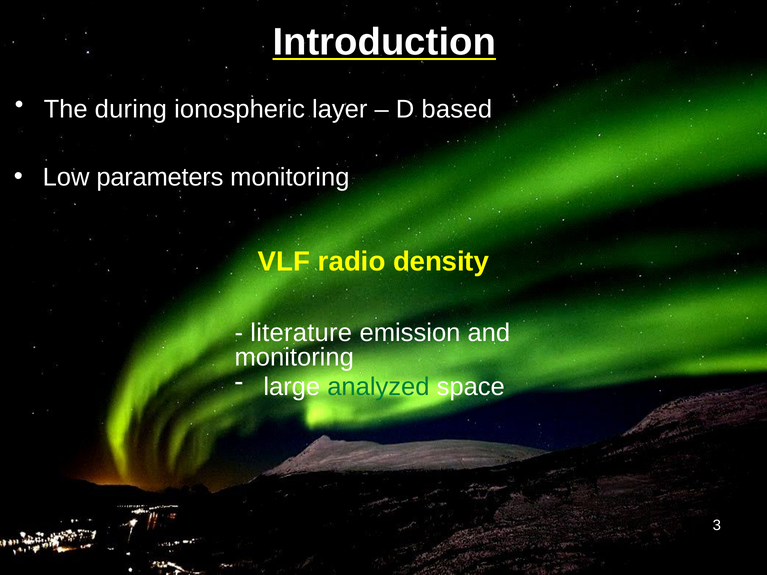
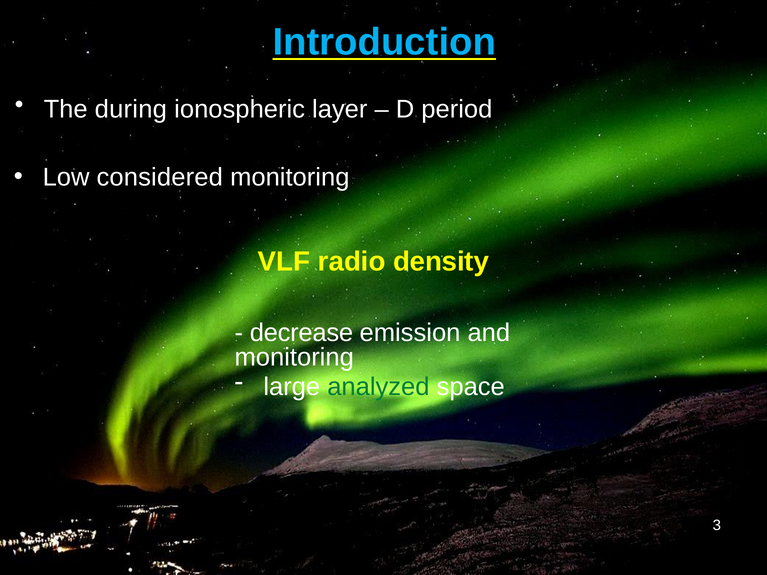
Introduction colour: white -> light blue
based: based -> period
parameters: parameters -> considered
literature: literature -> decrease
